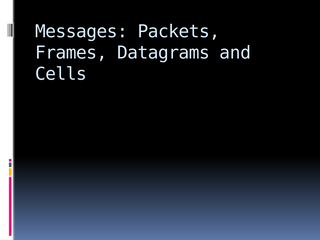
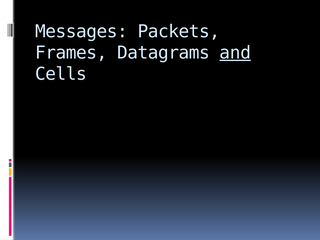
and underline: none -> present
